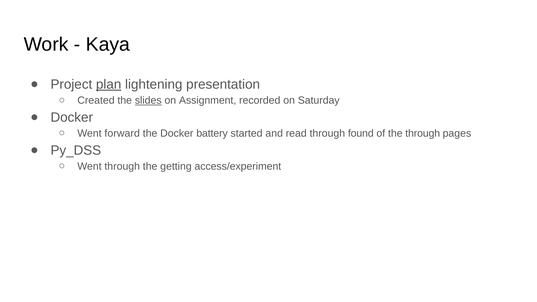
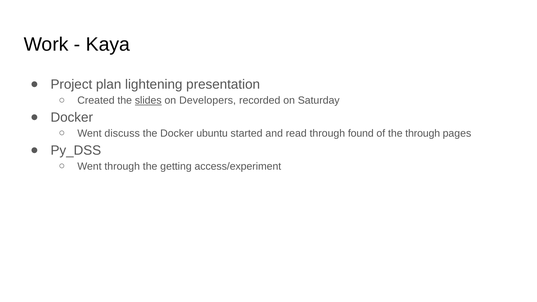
plan underline: present -> none
Assignment: Assignment -> Developers
forward: forward -> discuss
battery: battery -> ubuntu
